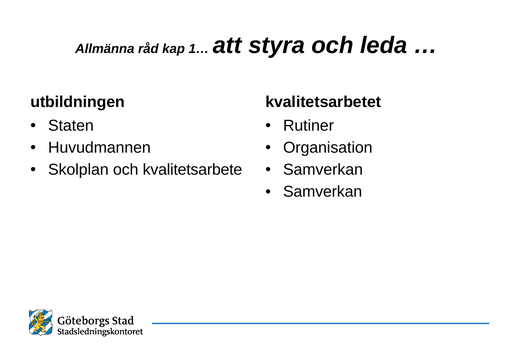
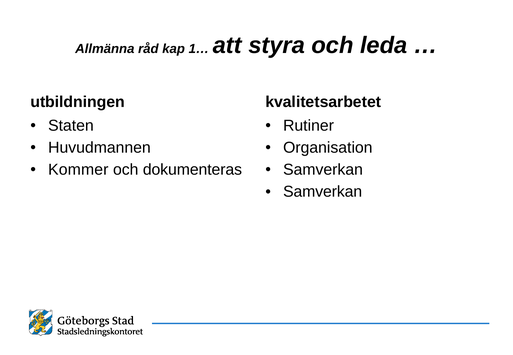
Skolplan: Skolplan -> Kommer
kvalitetsarbete: kvalitetsarbete -> dokumenteras
